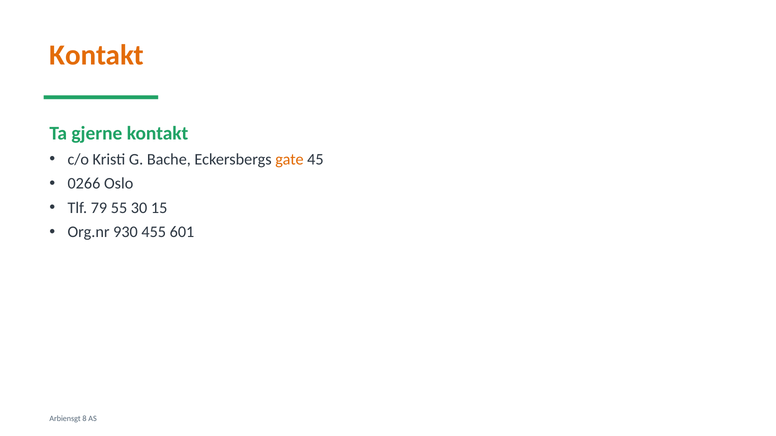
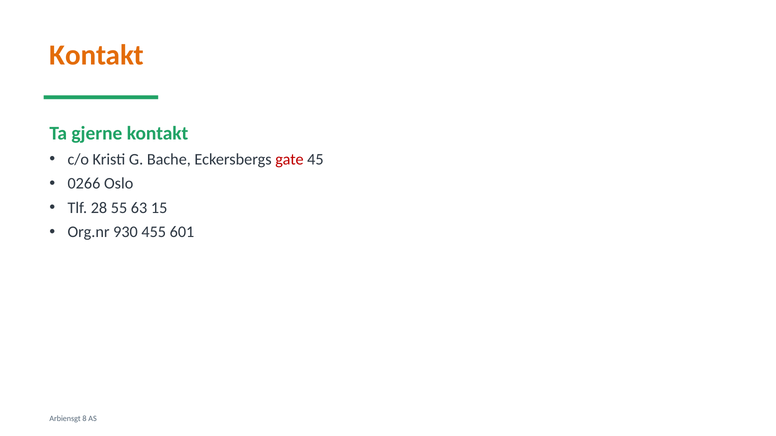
gate colour: orange -> red
79: 79 -> 28
30: 30 -> 63
